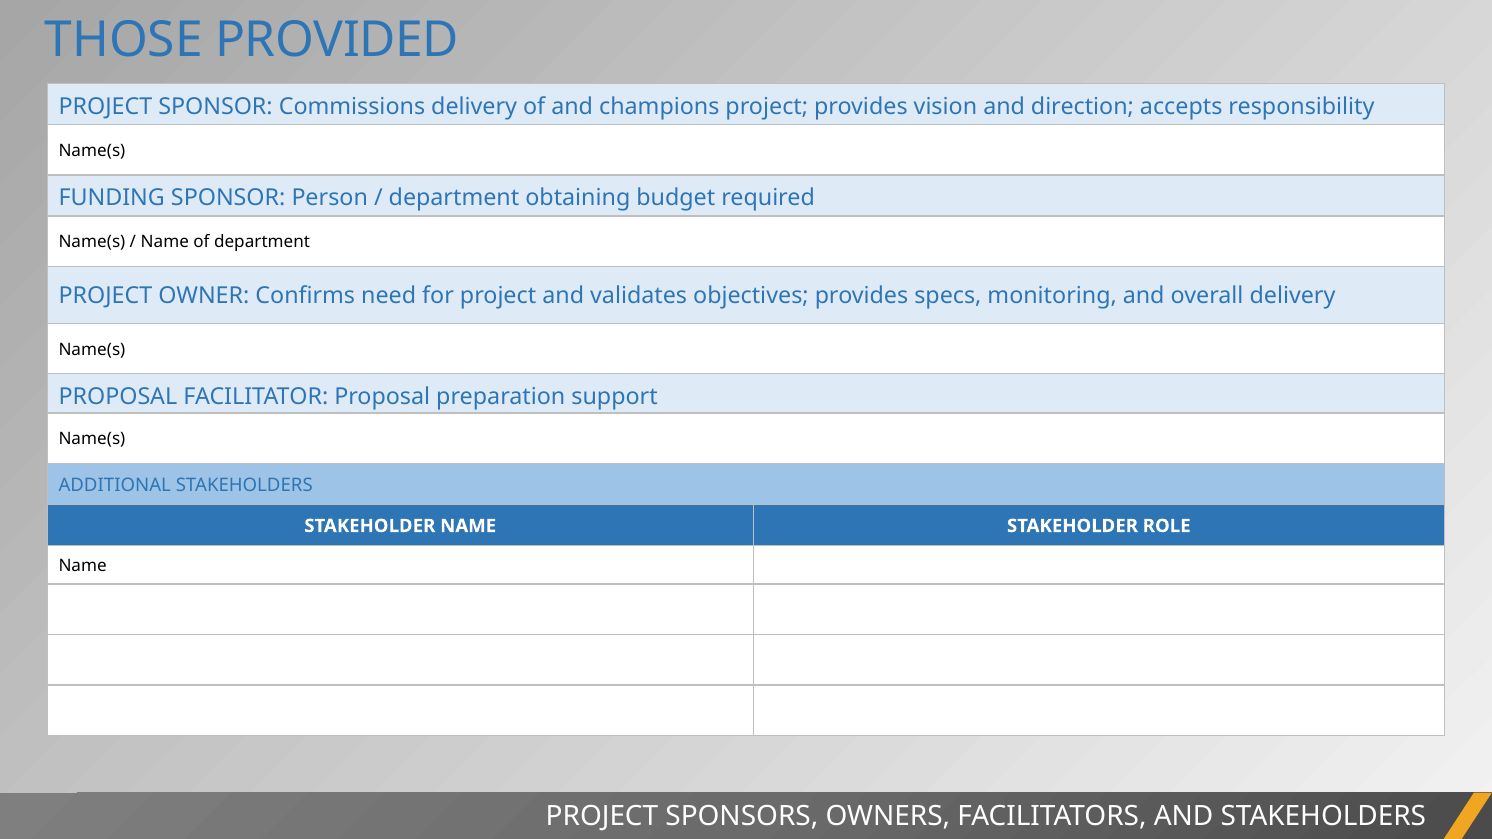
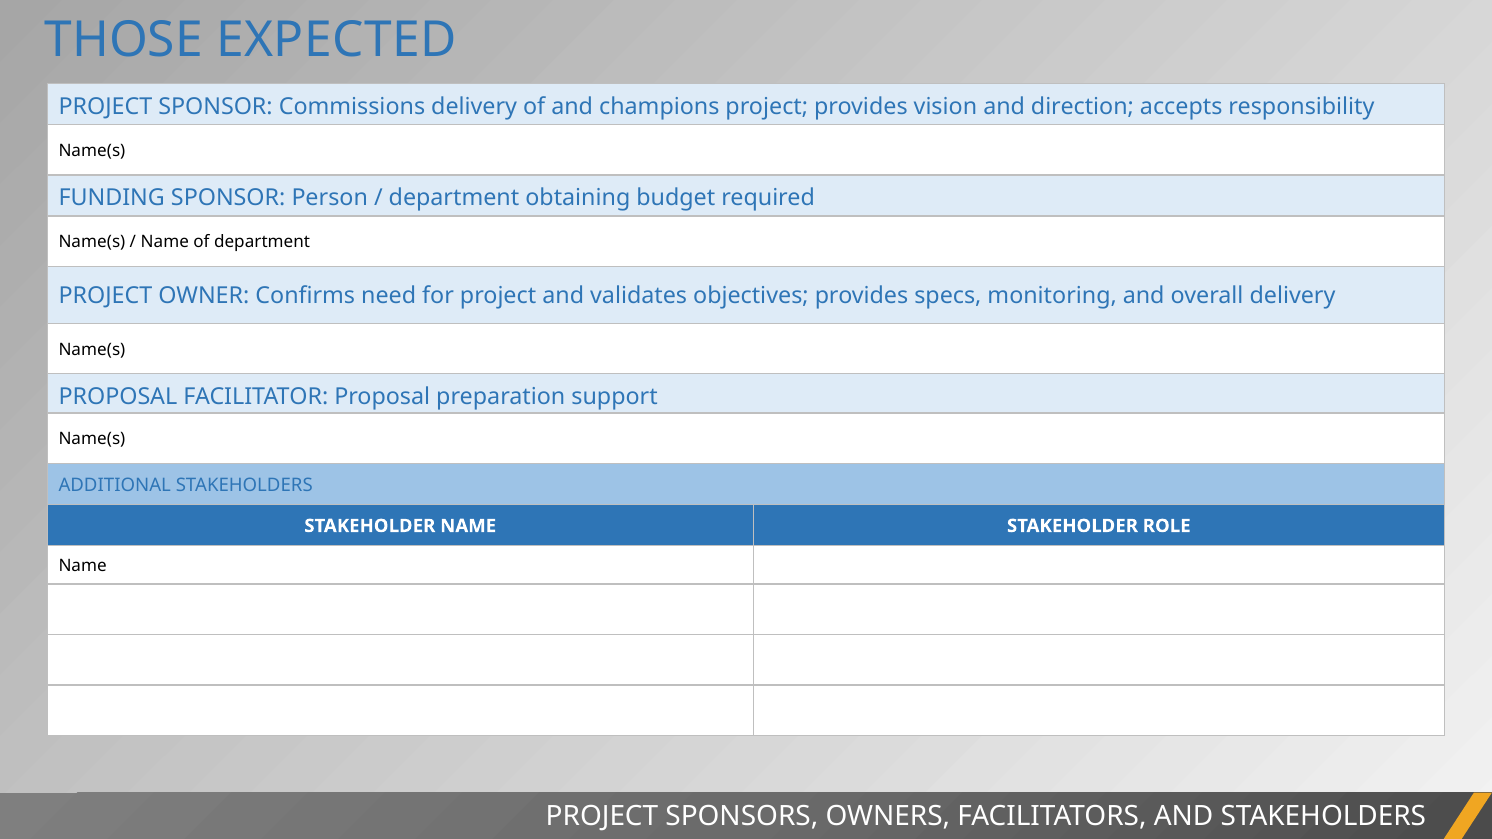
PROVIDED: PROVIDED -> EXPECTED
